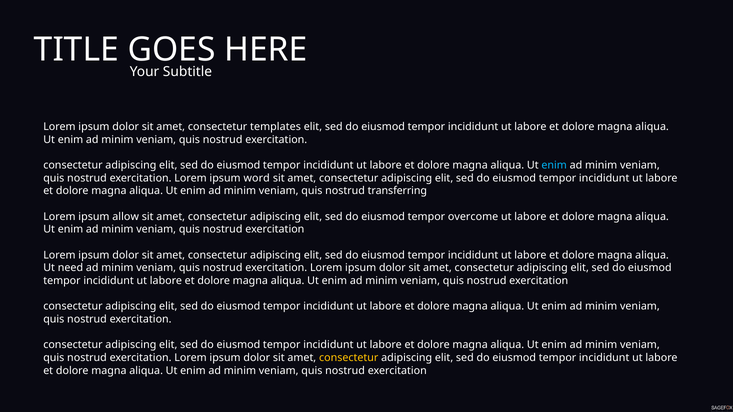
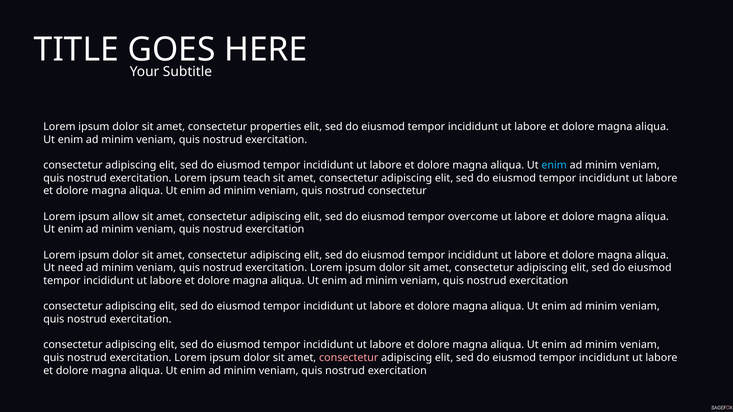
templates: templates -> properties
word: word -> teach
nostrud transferring: transferring -> consectetur
consectetur at (349, 358) colour: yellow -> pink
